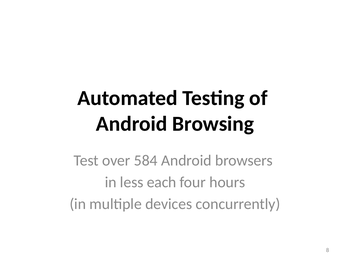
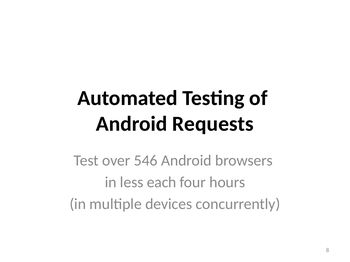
Browsing: Browsing -> Requests
584: 584 -> 546
